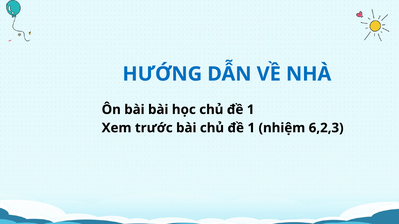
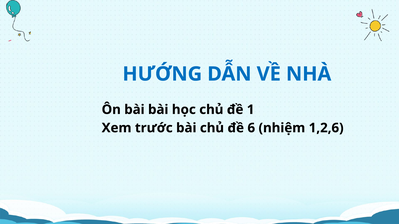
bài chủ đề 1: 1 -> 6
6,2,3: 6,2,3 -> 1,2,6
